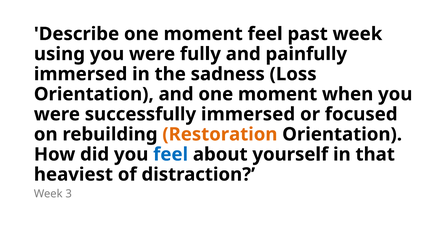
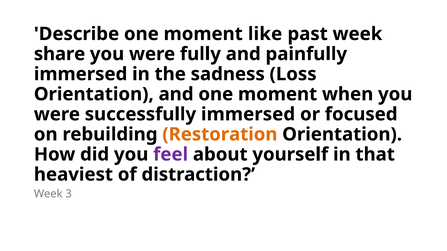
moment feel: feel -> like
using: using -> share
feel at (171, 155) colour: blue -> purple
